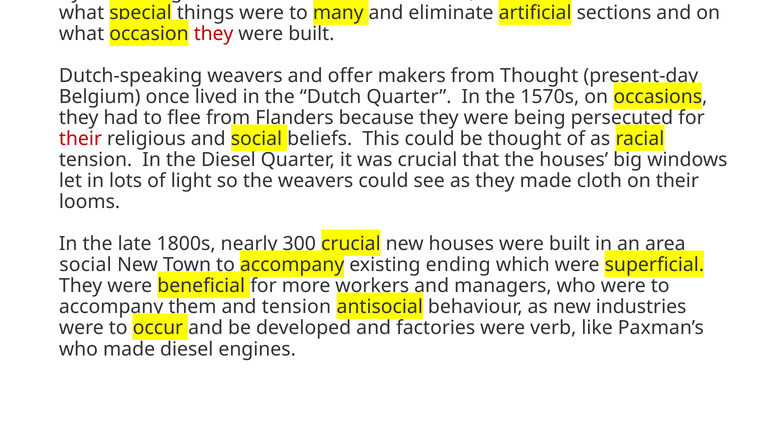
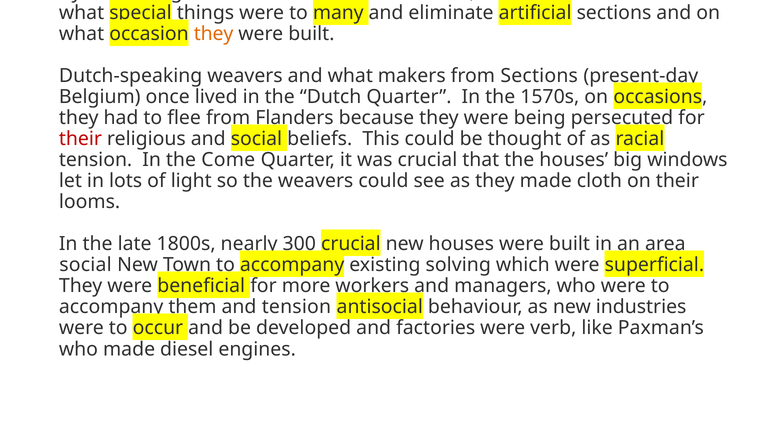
they at (214, 34) colour: red -> orange
and offer: offer -> what
from Thought: Thought -> Sections
the Diesel: Diesel -> Come
ending: ending -> solving
